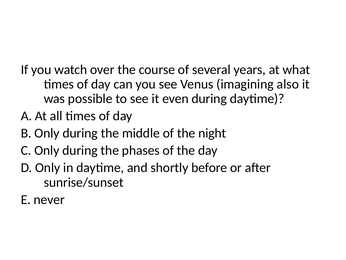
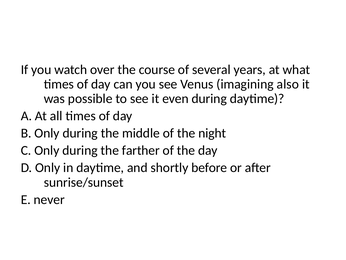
phases: phases -> farther
